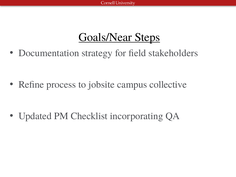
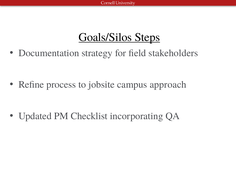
Goals/Near: Goals/Near -> Goals/Silos
collective: collective -> approach
